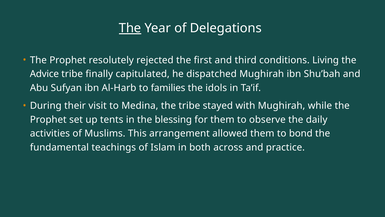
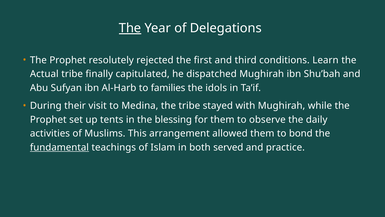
Living: Living -> Learn
Advice: Advice -> Actual
fundamental underline: none -> present
across: across -> served
